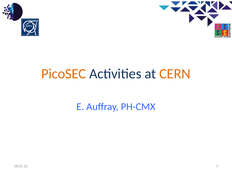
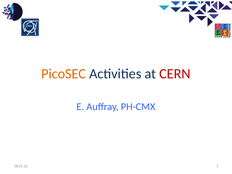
CERN colour: orange -> red
